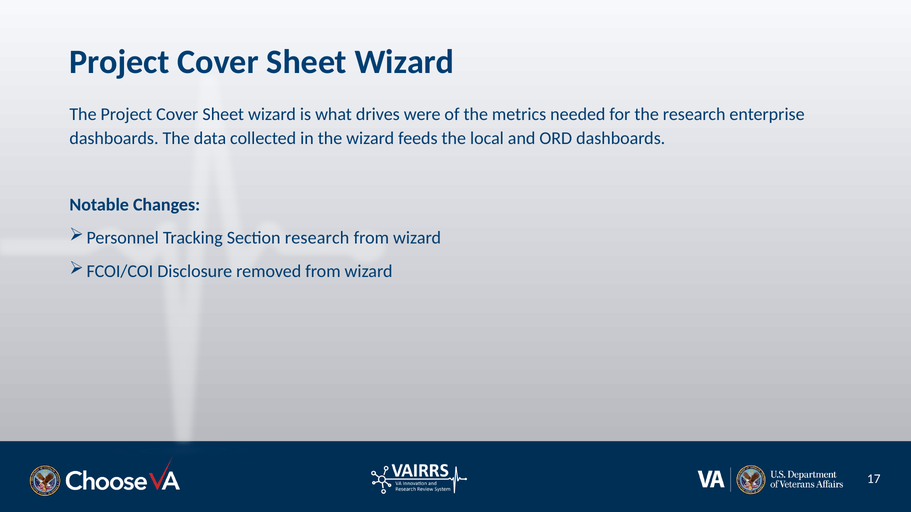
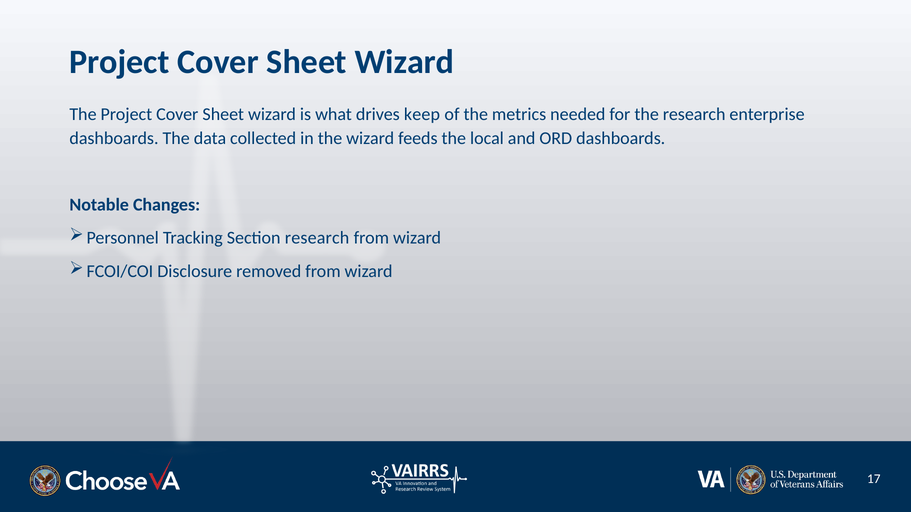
were: were -> keep
